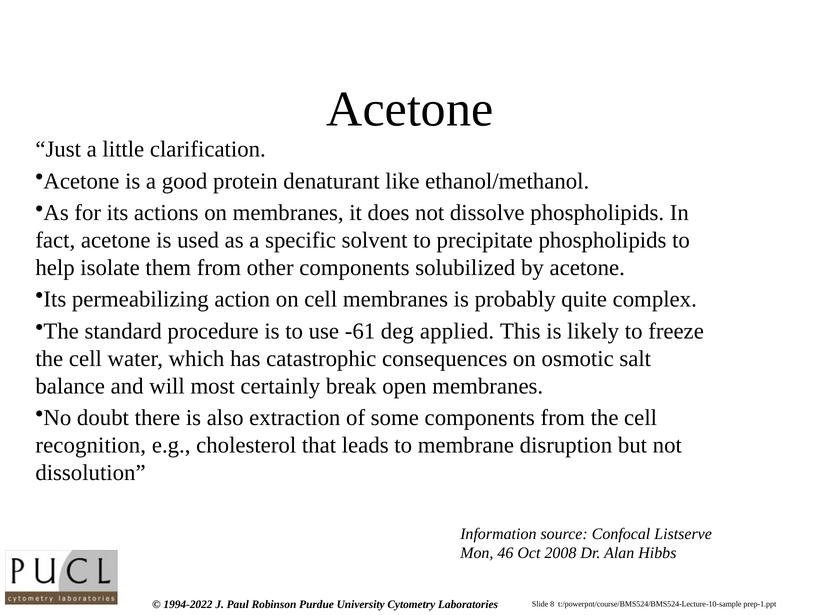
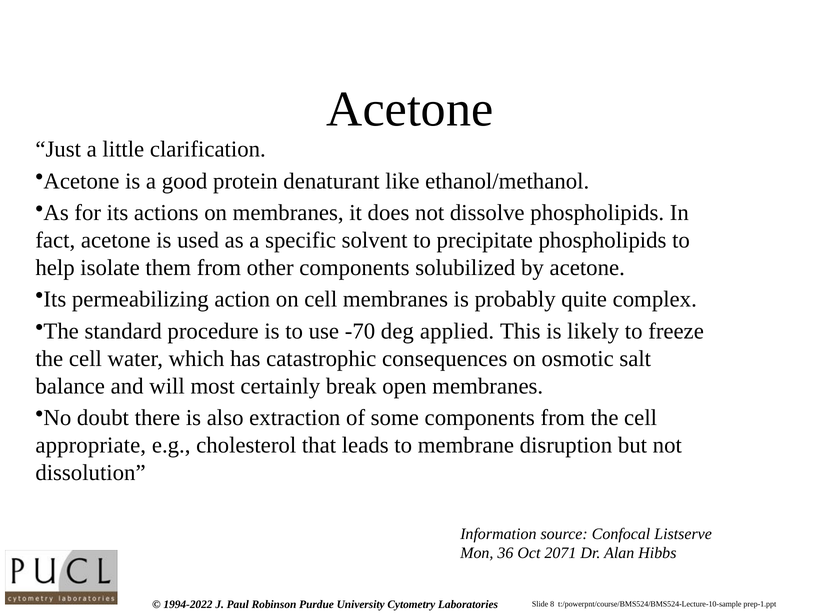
-61: -61 -> -70
recognition: recognition -> appropriate
46: 46 -> 36
2008: 2008 -> 2071
